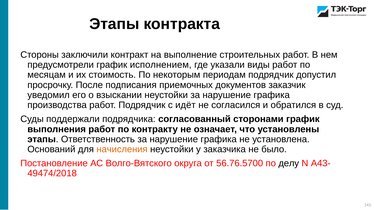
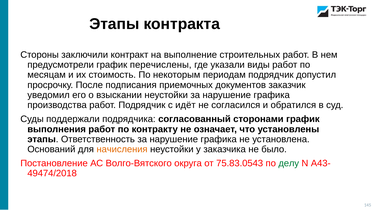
исполнением: исполнением -> перечислены
56.76.5700: 56.76.5700 -> 75.83.0543
делу colour: black -> green
